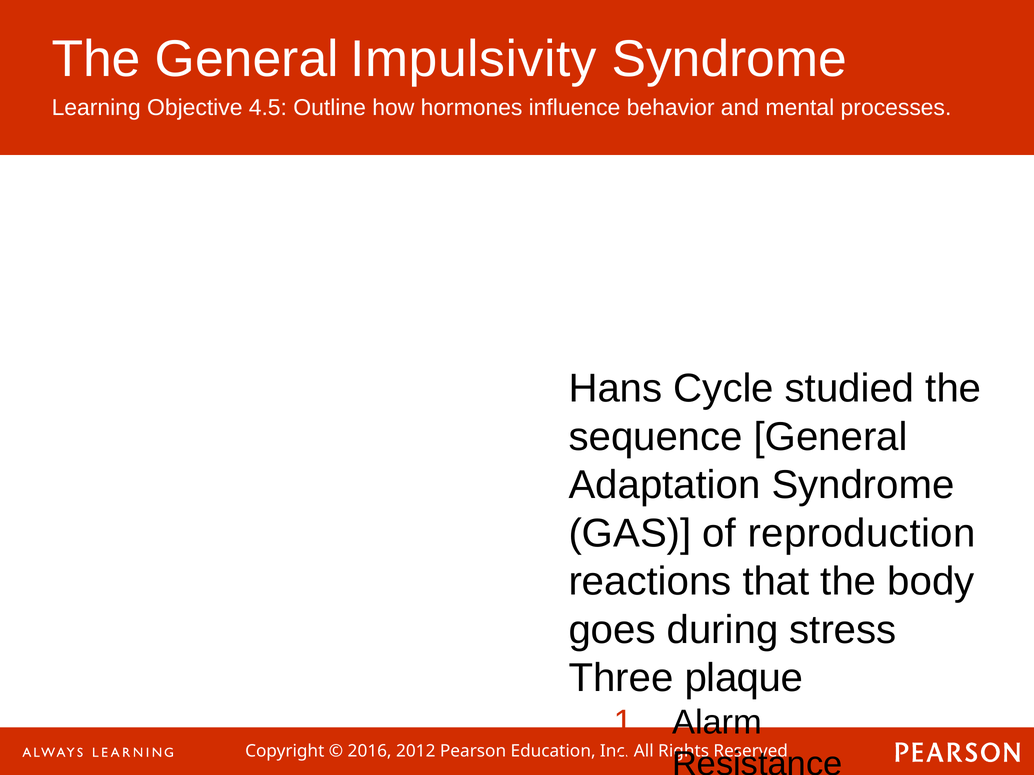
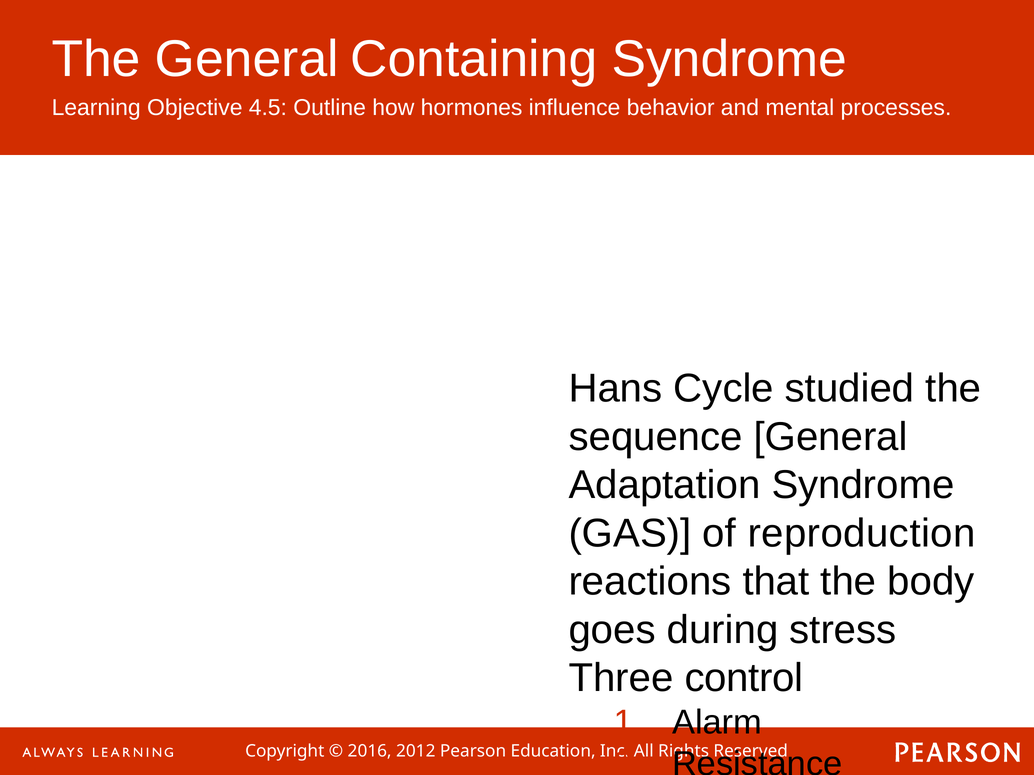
Impulsivity: Impulsivity -> Containing
plaque: plaque -> control
